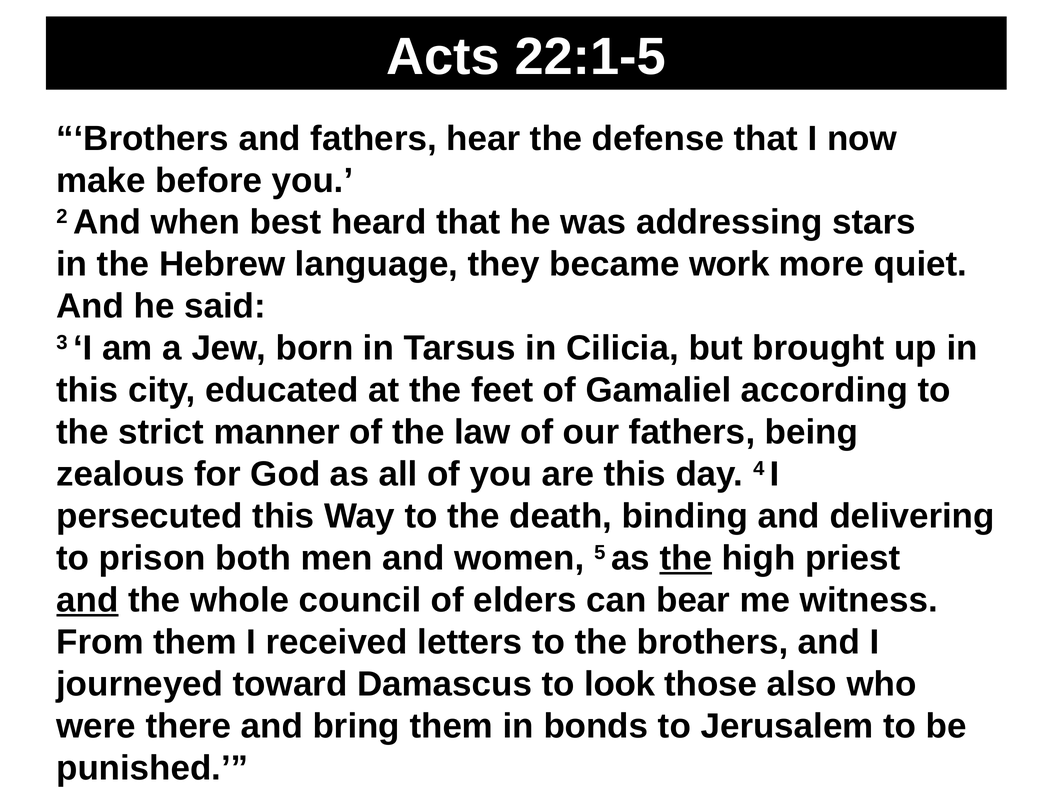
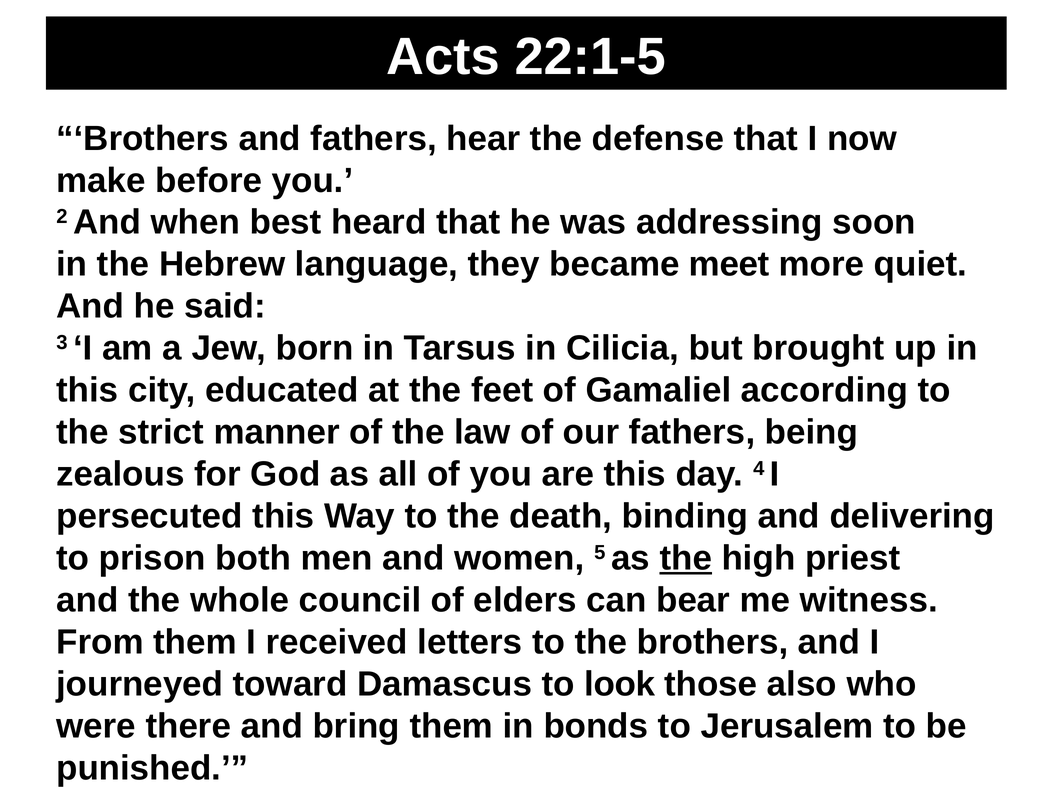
stars: stars -> soon
work: work -> meet
and at (87, 600) underline: present -> none
